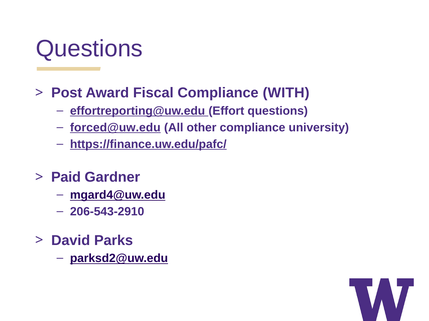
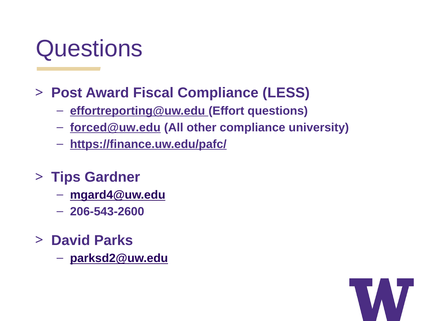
WITH: WITH -> LESS
Paid: Paid -> Tips
206-543-2910: 206-543-2910 -> 206-543-2600
